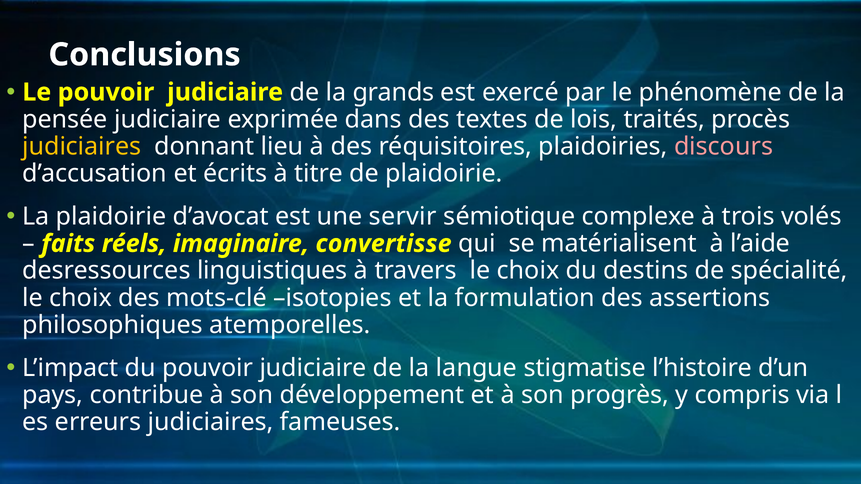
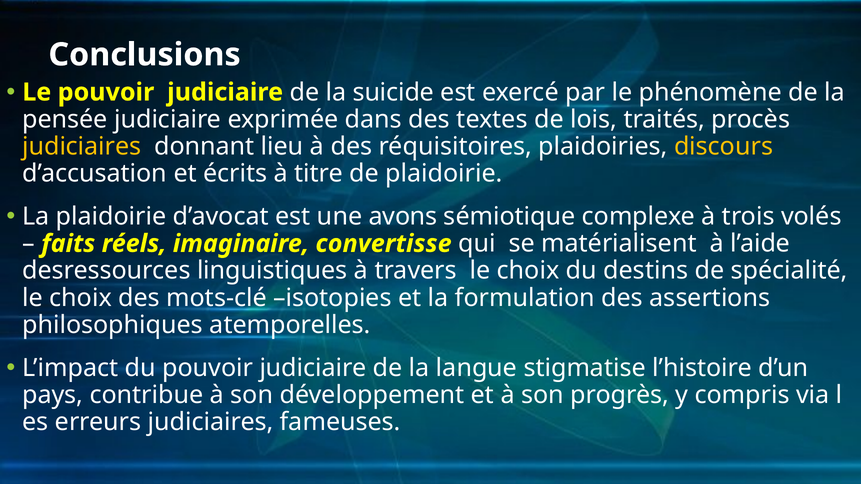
grands: grands -> suicide
discours colour: pink -> yellow
servir: servir -> avons
